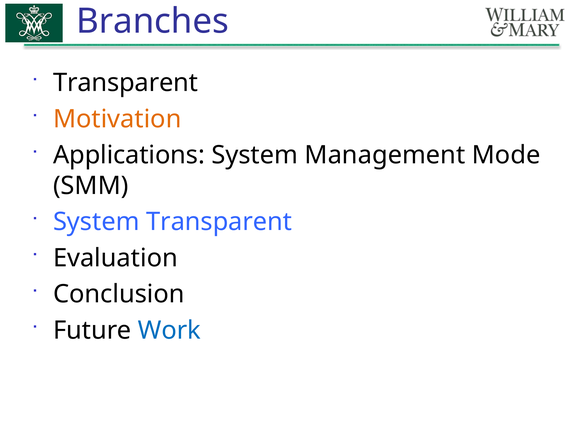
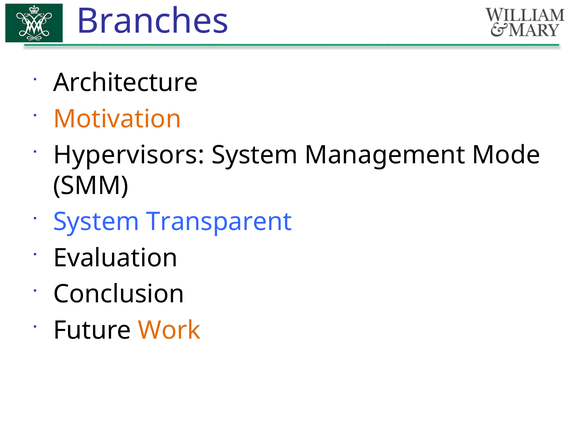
Transparent at (126, 83): Transparent -> Architecture
Applications: Applications -> Hypervisors
Work colour: blue -> orange
